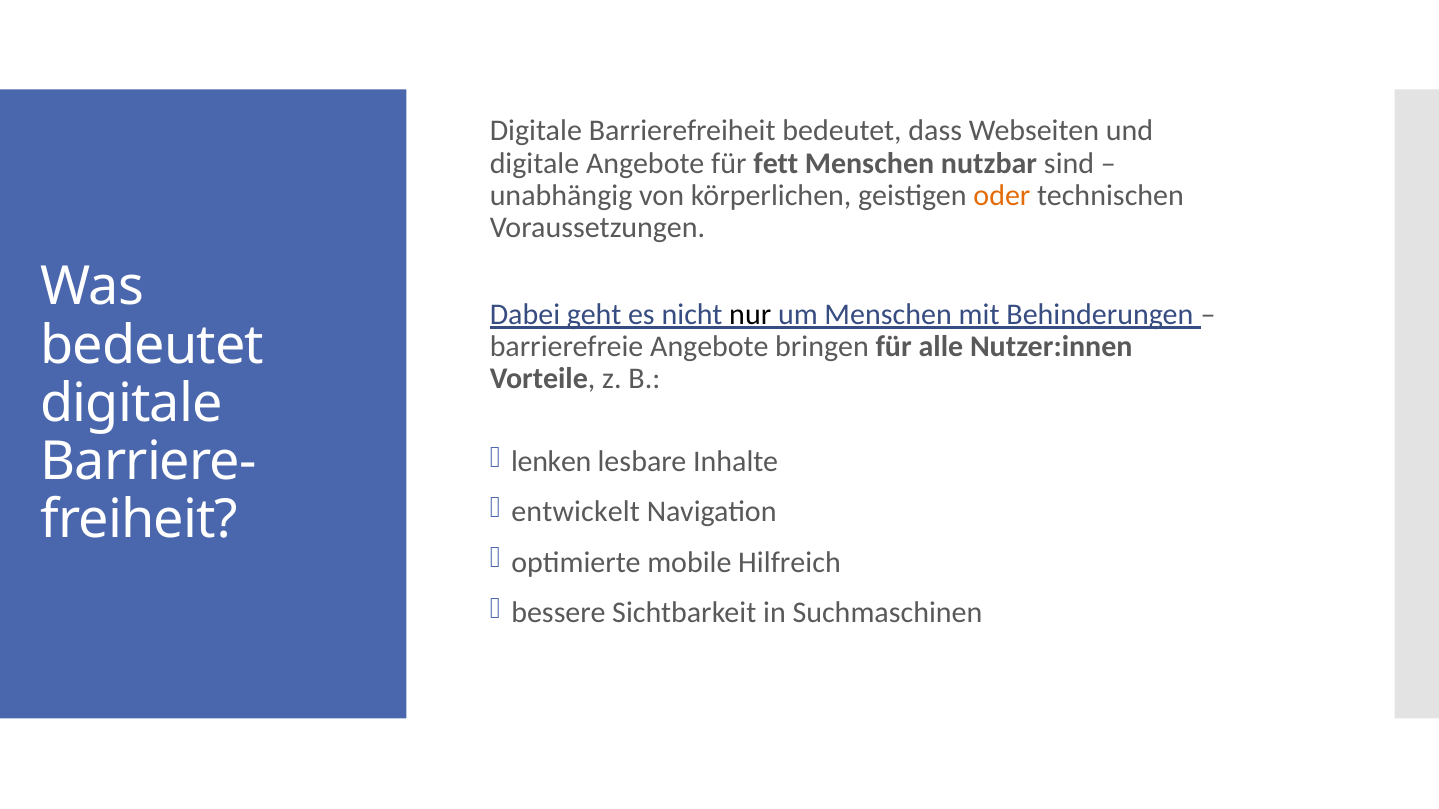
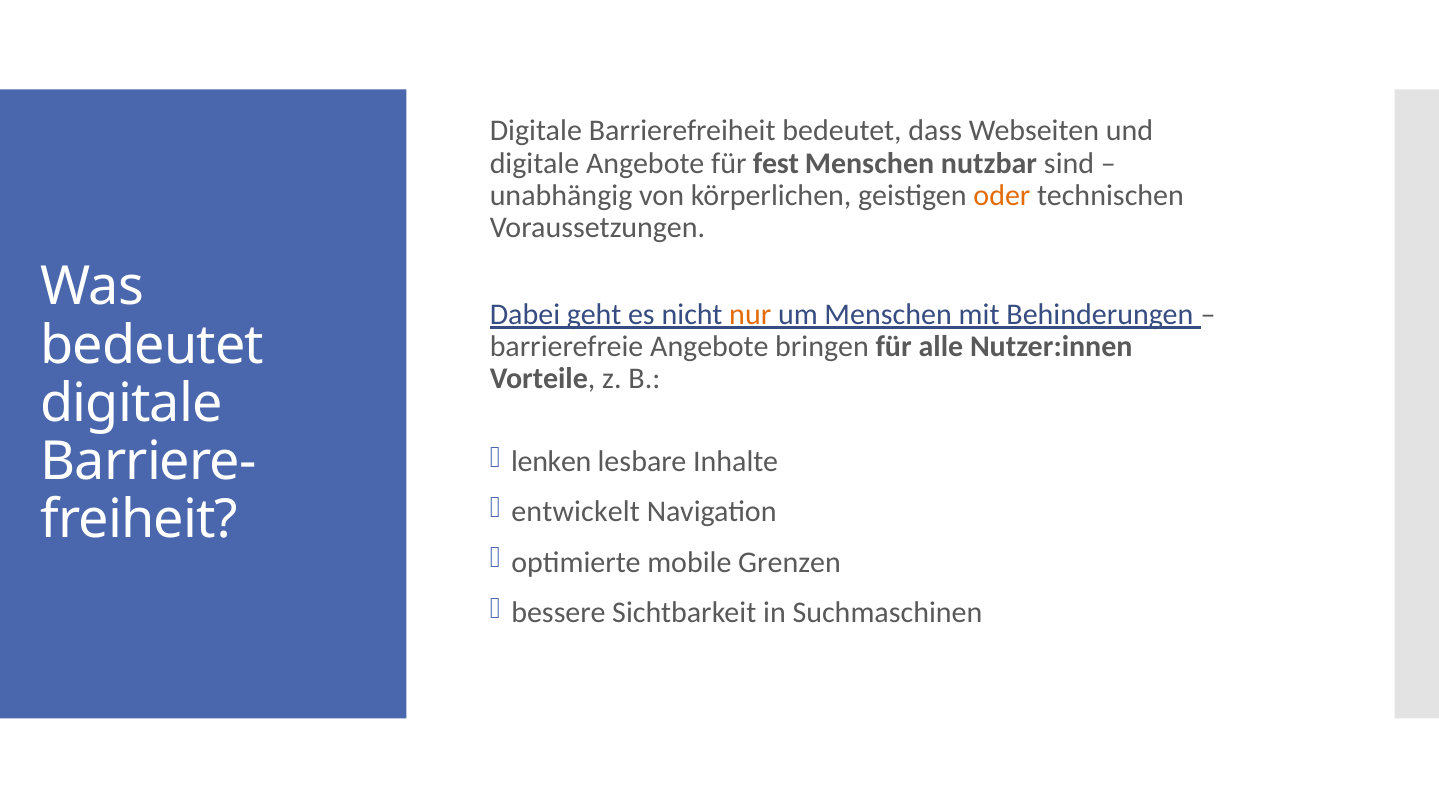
fett: fett -> fest
nur colour: black -> orange
Hilfreich: Hilfreich -> Grenzen
